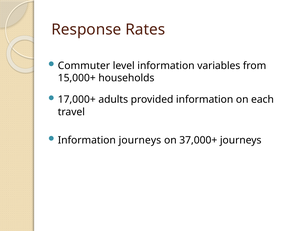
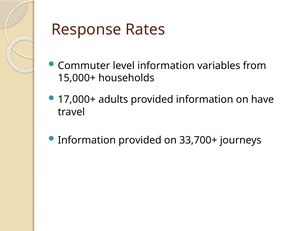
each: each -> have
Information journeys: journeys -> provided
37,000+: 37,000+ -> 33,700+
